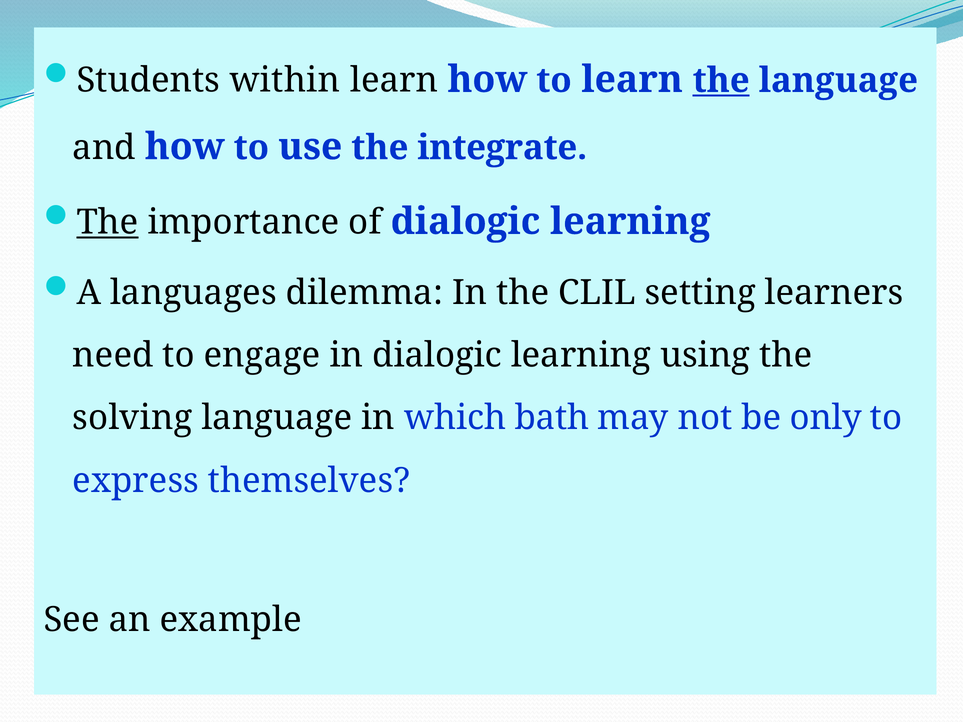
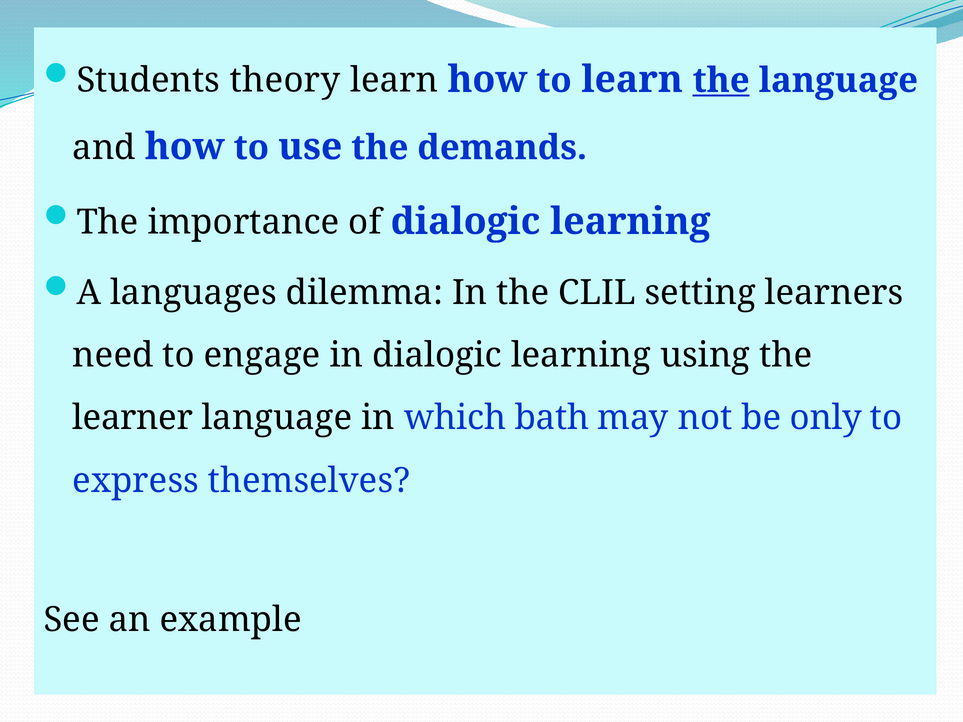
within: within -> theory
integrate: integrate -> demands
The at (108, 223) underline: present -> none
solving: solving -> learner
